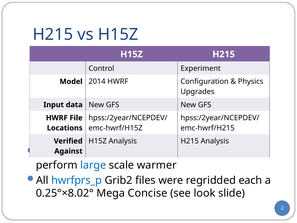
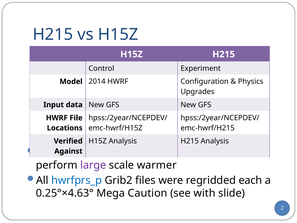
large colour: blue -> purple
0.25°×8.02°: 0.25°×8.02° -> 0.25°×4.63°
Concise: Concise -> Caution
look: look -> with
